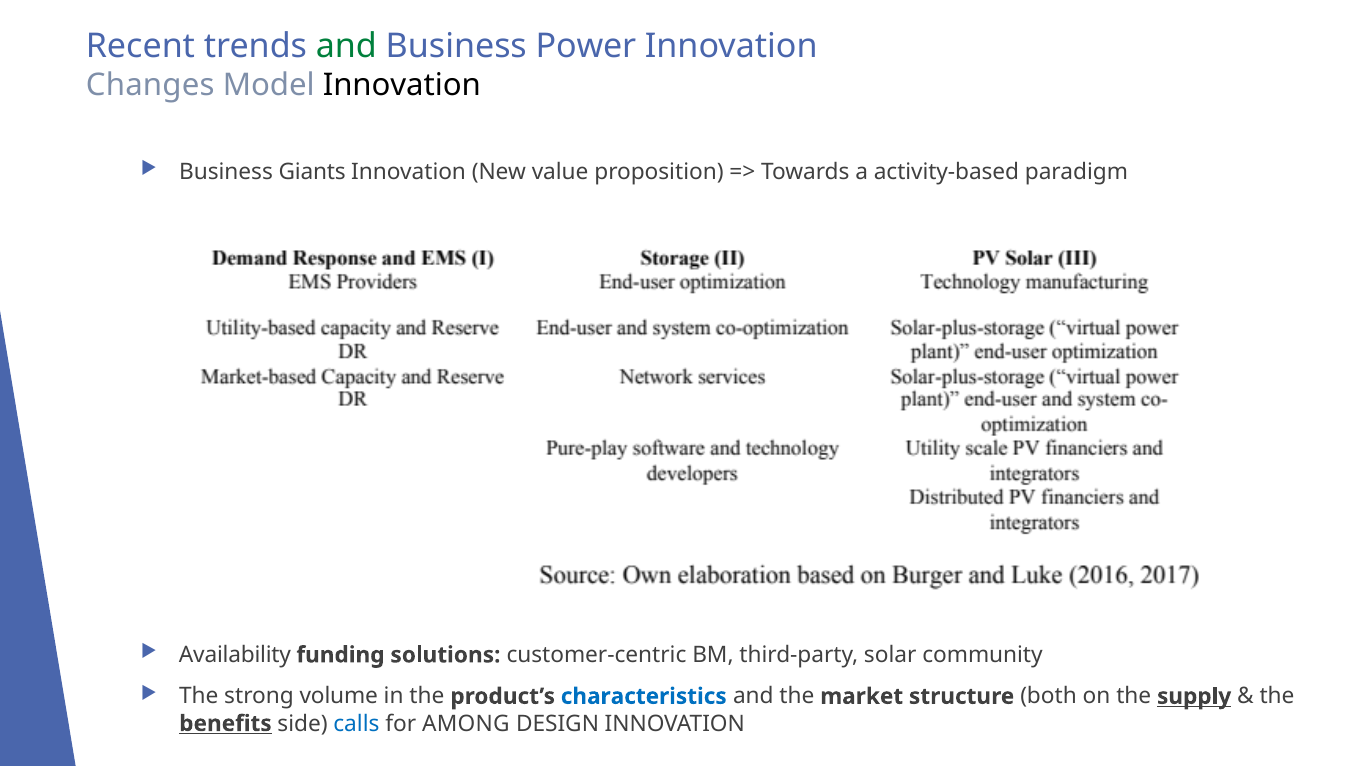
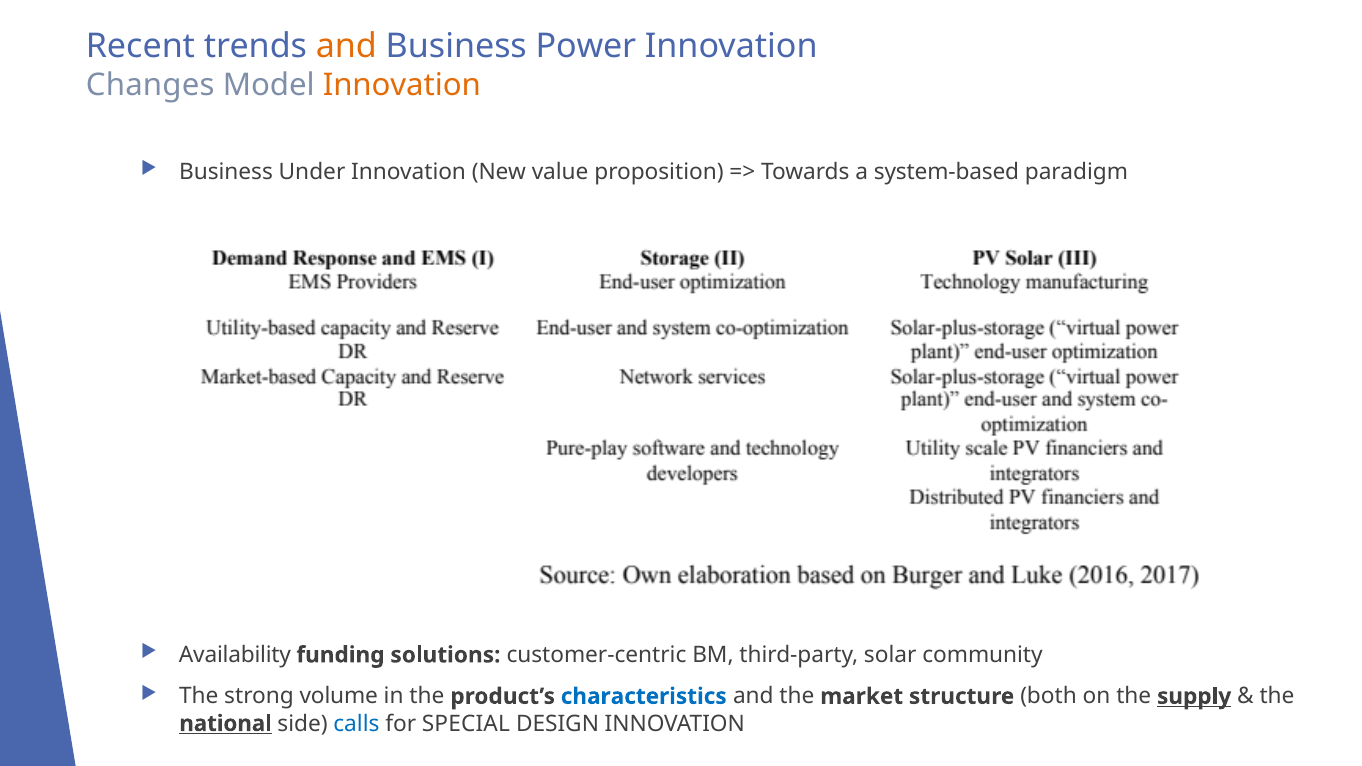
and at (346, 46) colour: green -> orange
Innovation at (402, 85) colour: black -> orange
Giants: Giants -> Under
activity-based: activity-based -> system-based
benefits: benefits -> national
AMONG: AMONG -> SPECIAL
